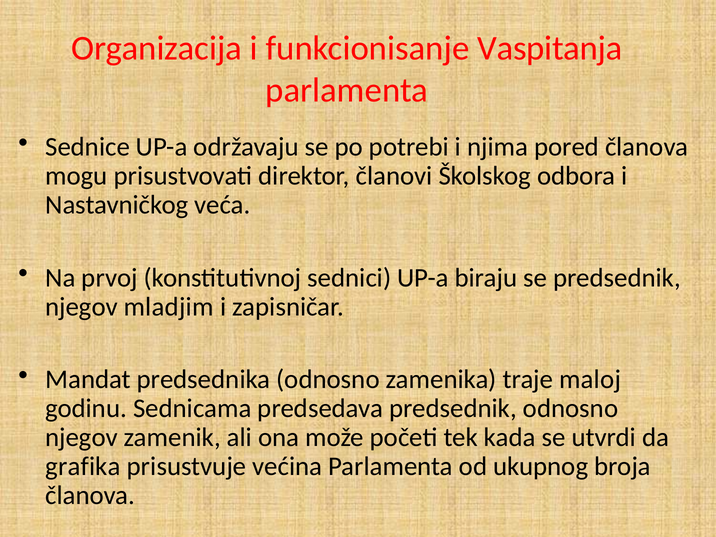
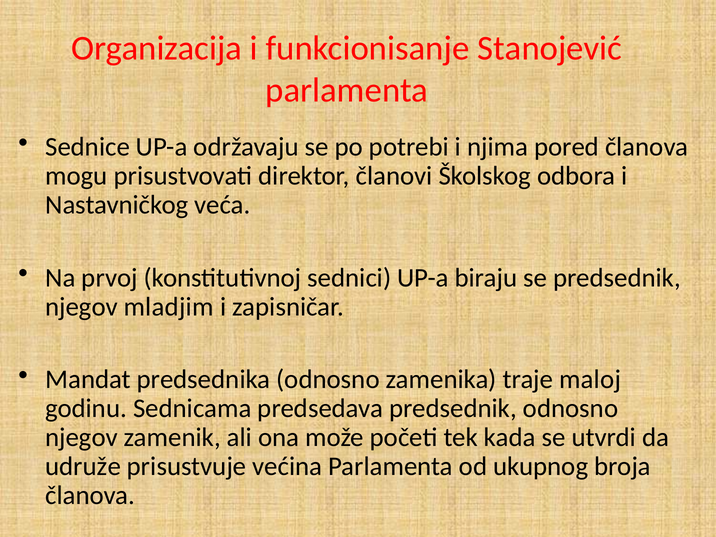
Vaspitanja: Vaspitanja -> Stanojević
grafika: grafika -> udruže
